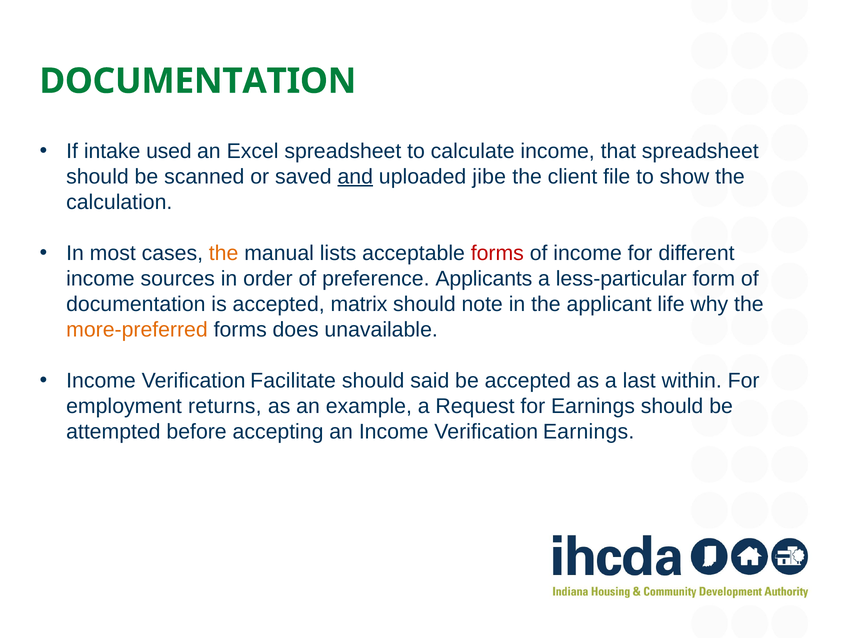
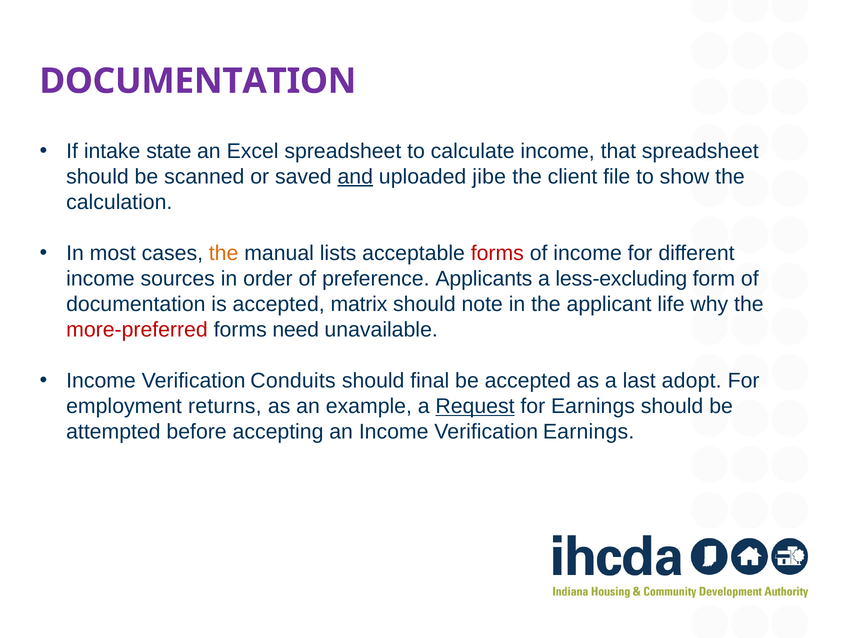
DOCUMENTATION at (198, 81) colour: green -> purple
used: used -> state
less-particular: less-particular -> less-excluding
more-preferred colour: orange -> red
does: does -> need
Facilitate: Facilitate -> Conduits
said: said -> final
within: within -> adopt
Request underline: none -> present
